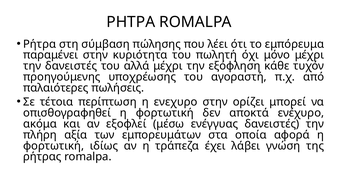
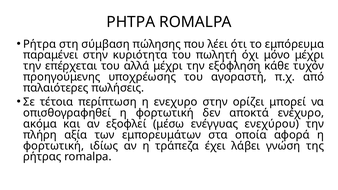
την δανειστές: δανειστές -> επέρχεται
ενέγγυας δανειστές: δανειστές -> ενεχύρου
